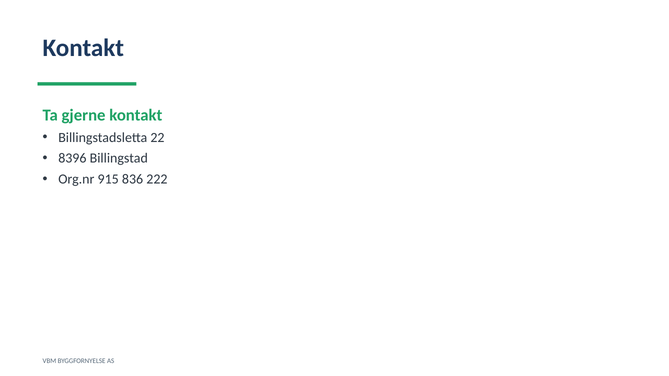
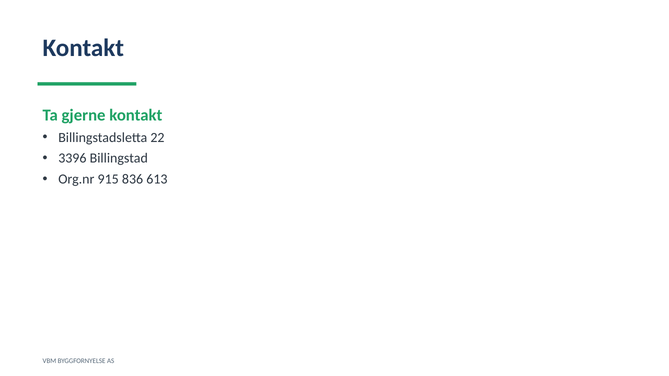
8396: 8396 -> 3396
222: 222 -> 613
